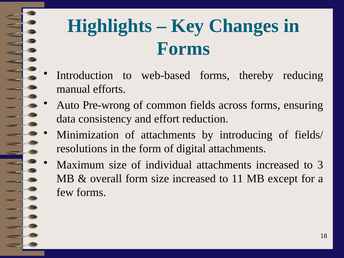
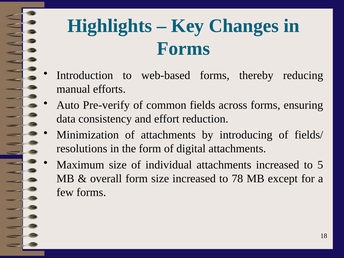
Pre-wrong: Pre-wrong -> Pre-verify
3: 3 -> 5
11: 11 -> 78
